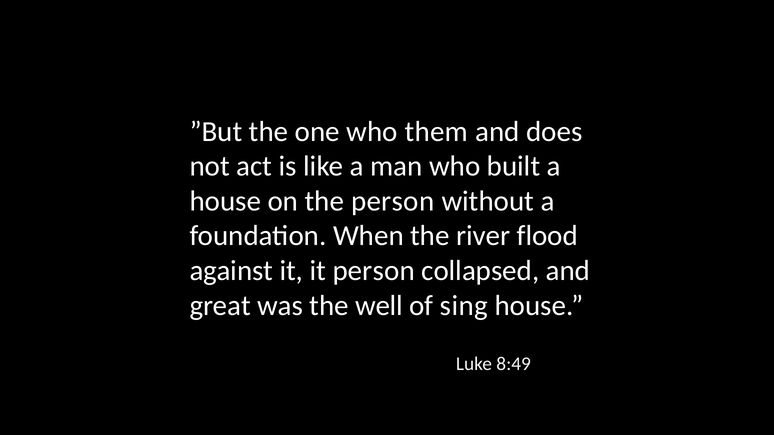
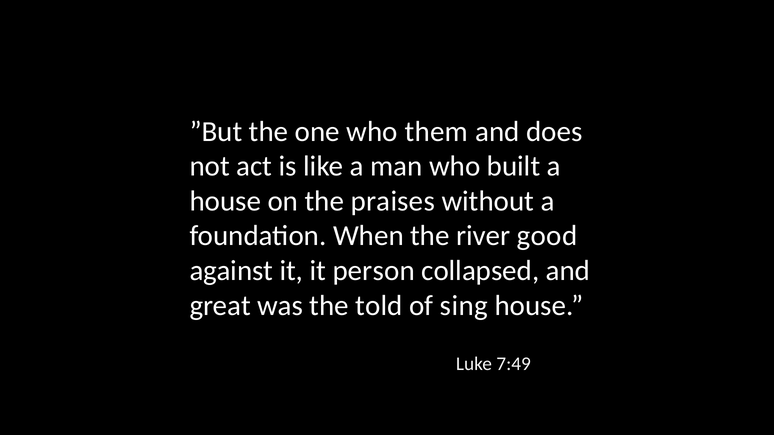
the person: person -> praises
flood: flood -> good
well: well -> told
8:49: 8:49 -> 7:49
